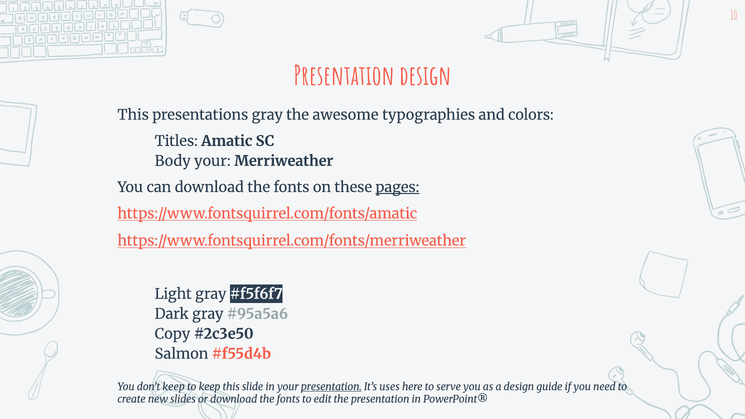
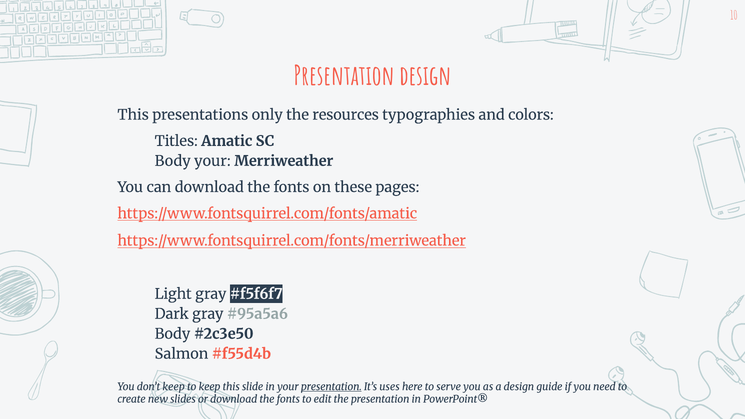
presentations gray: gray -> only
awesome: awesome -> resources
pages underline: present -> none
Copy at (172, 334): Copy -> Body
